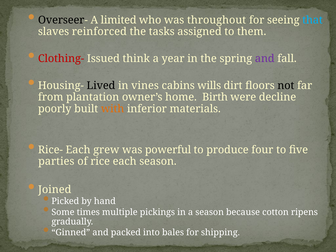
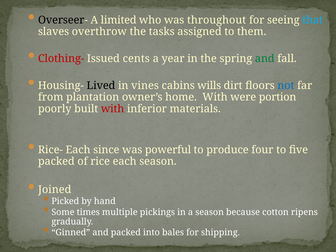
reinforced: reinforced -> overthrow
think: think -> cents
and at (265, 59) colour: purple -> green
not colour: black -> blue
home Birth: Birth -> With
decline: decline -> portion
with at (113, 109) colour: orange -> red
grew: grew -> since
parties at (56, 161): parties -> packed
